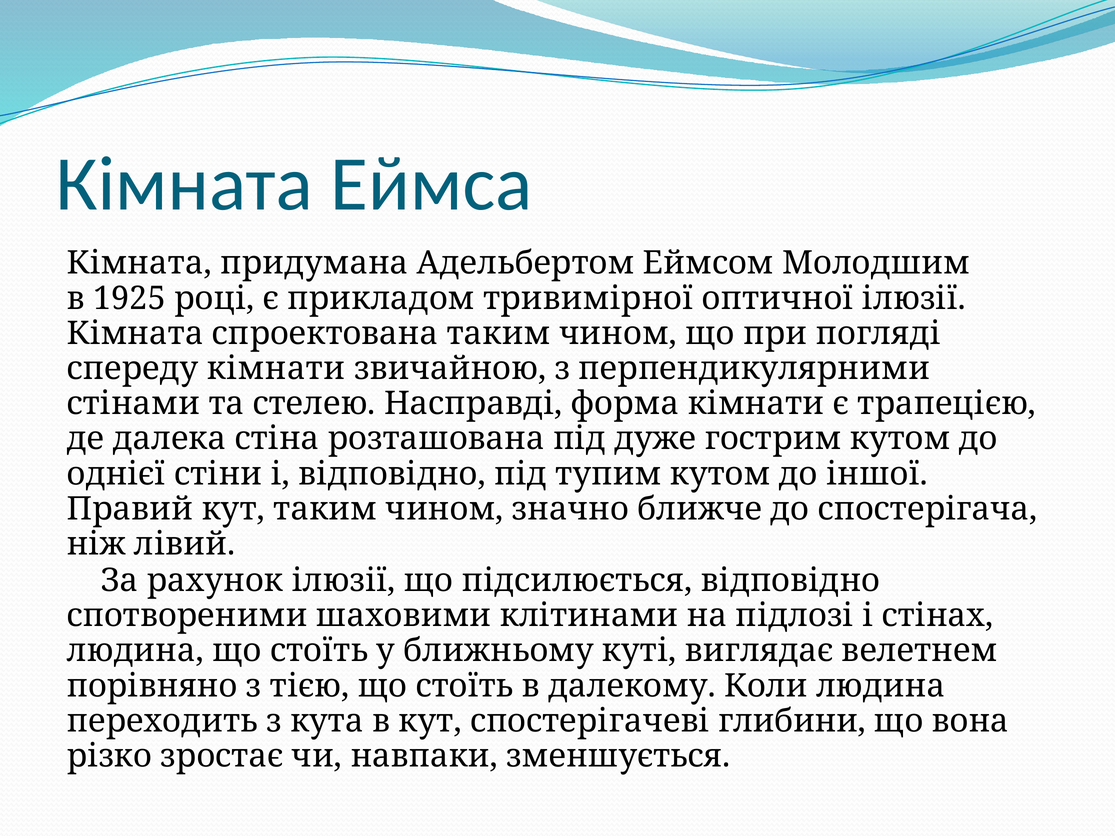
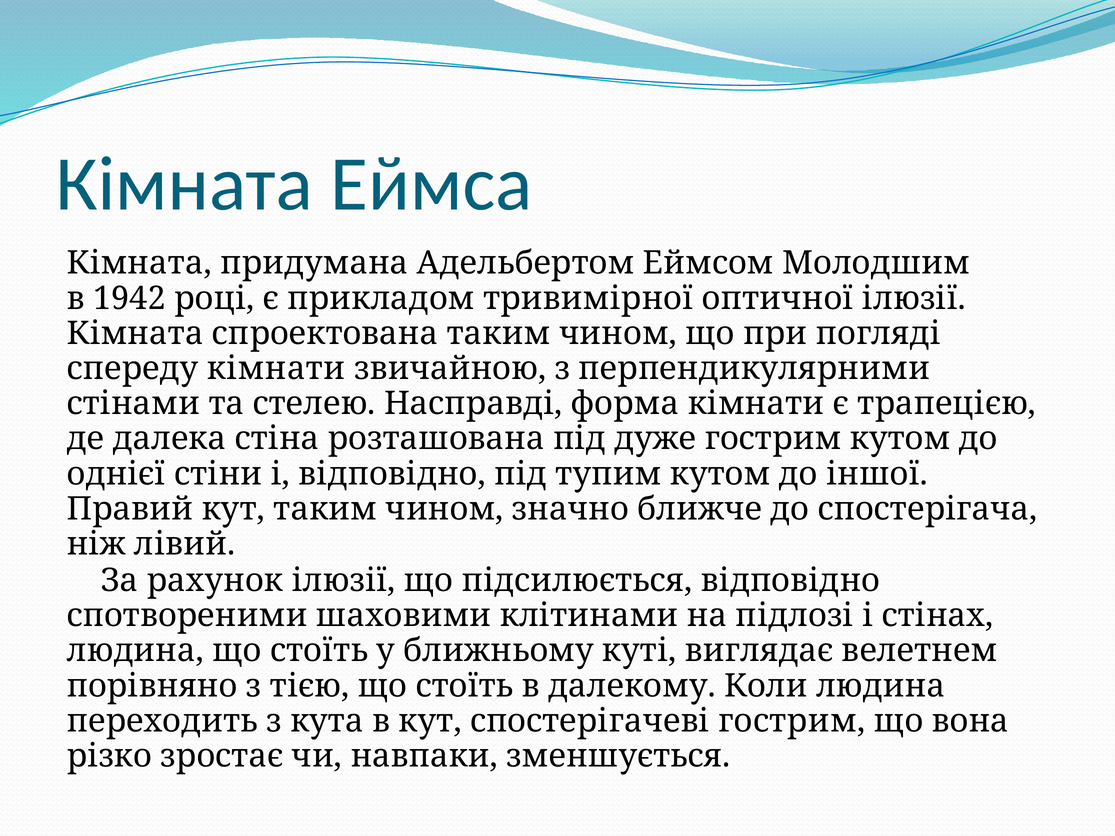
1925: 1925 -> 1942
спостерігачеві глибини: глибини -> гострим
